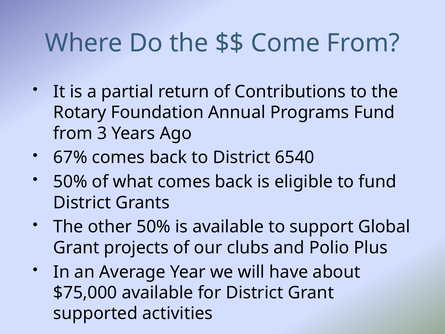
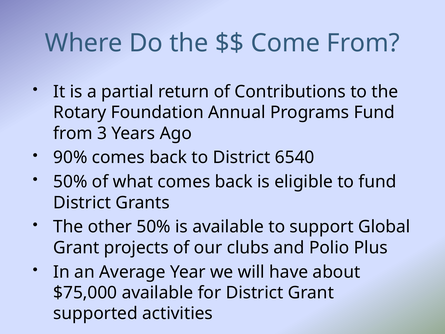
67%: 67% -> 90%
